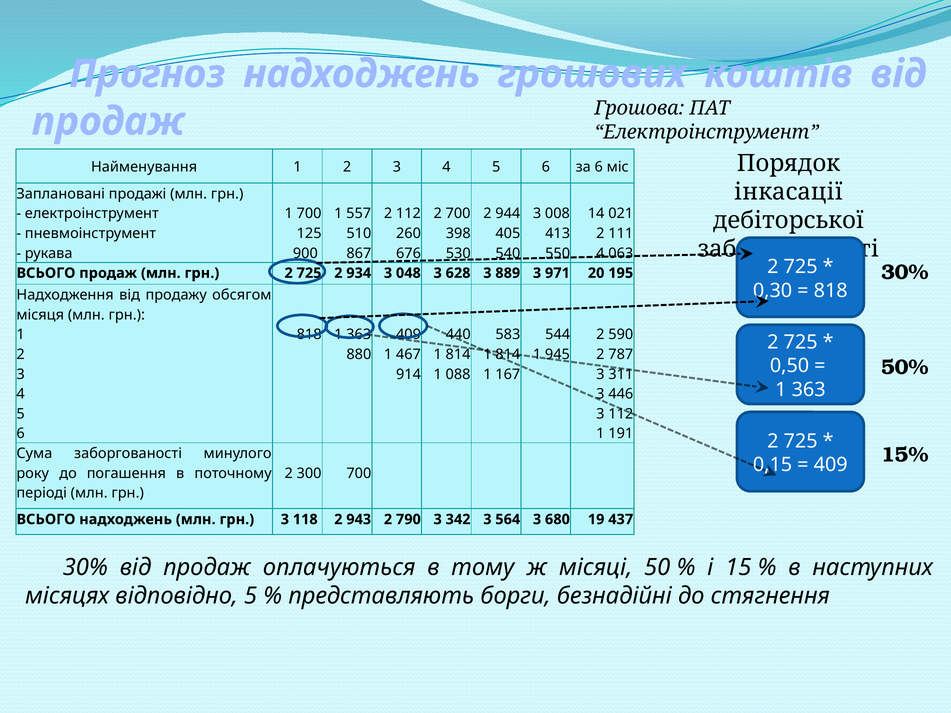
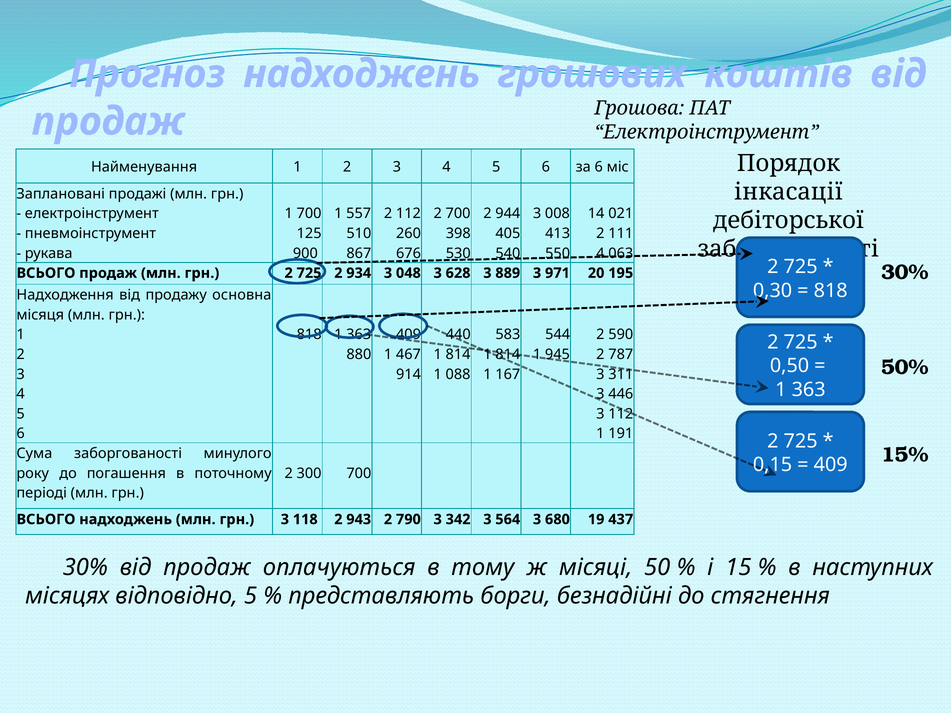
обсягом: обсягом -> основна
